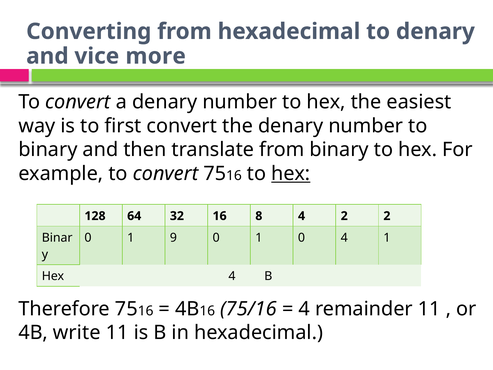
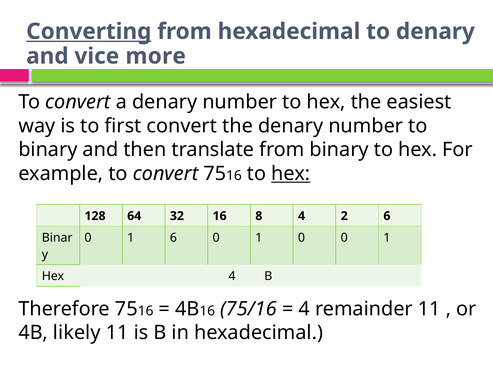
Converting underline: none -> present
2 2: 2 -> 6
1 9: 9 -> 6
0 4: 4 -> 0
write: write -> likely
